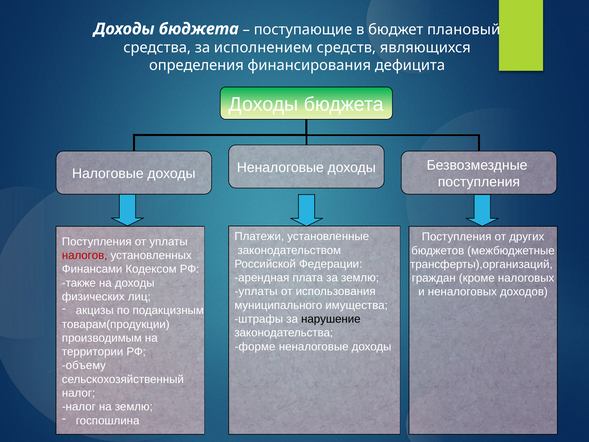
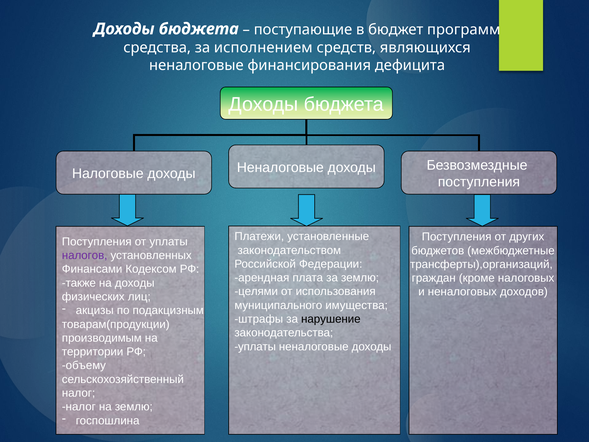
плановый: плановый -> программ
определения at (196, 65): определения -> неналоговые
налогов colour: red -> purple
уплаты at (256, 291): уплаты -> целями
форме at (255, 346): форме -> уплаты
